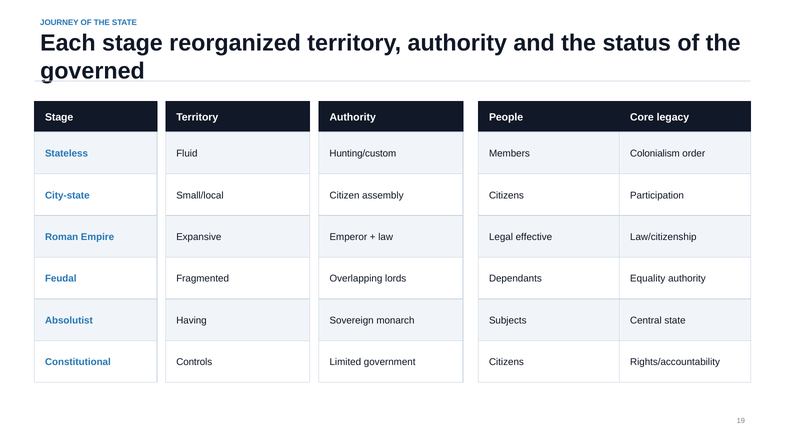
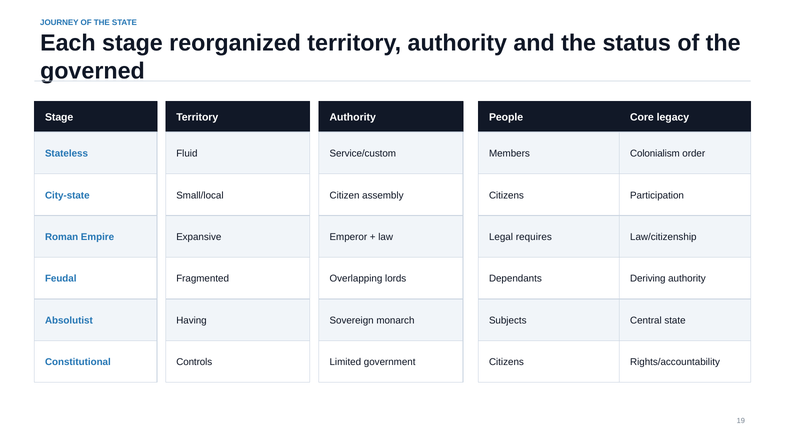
Hunting/custom: Hunting/custom -> Service/custom
effective: effective -> requires
Equality: Equality -> Deriving
